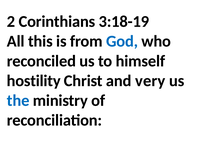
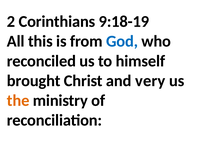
3:18-19: 3:18-19 -> 9:18-19
hostility: hostility -> brought
the at (18, 100) colour: blue -> orange
